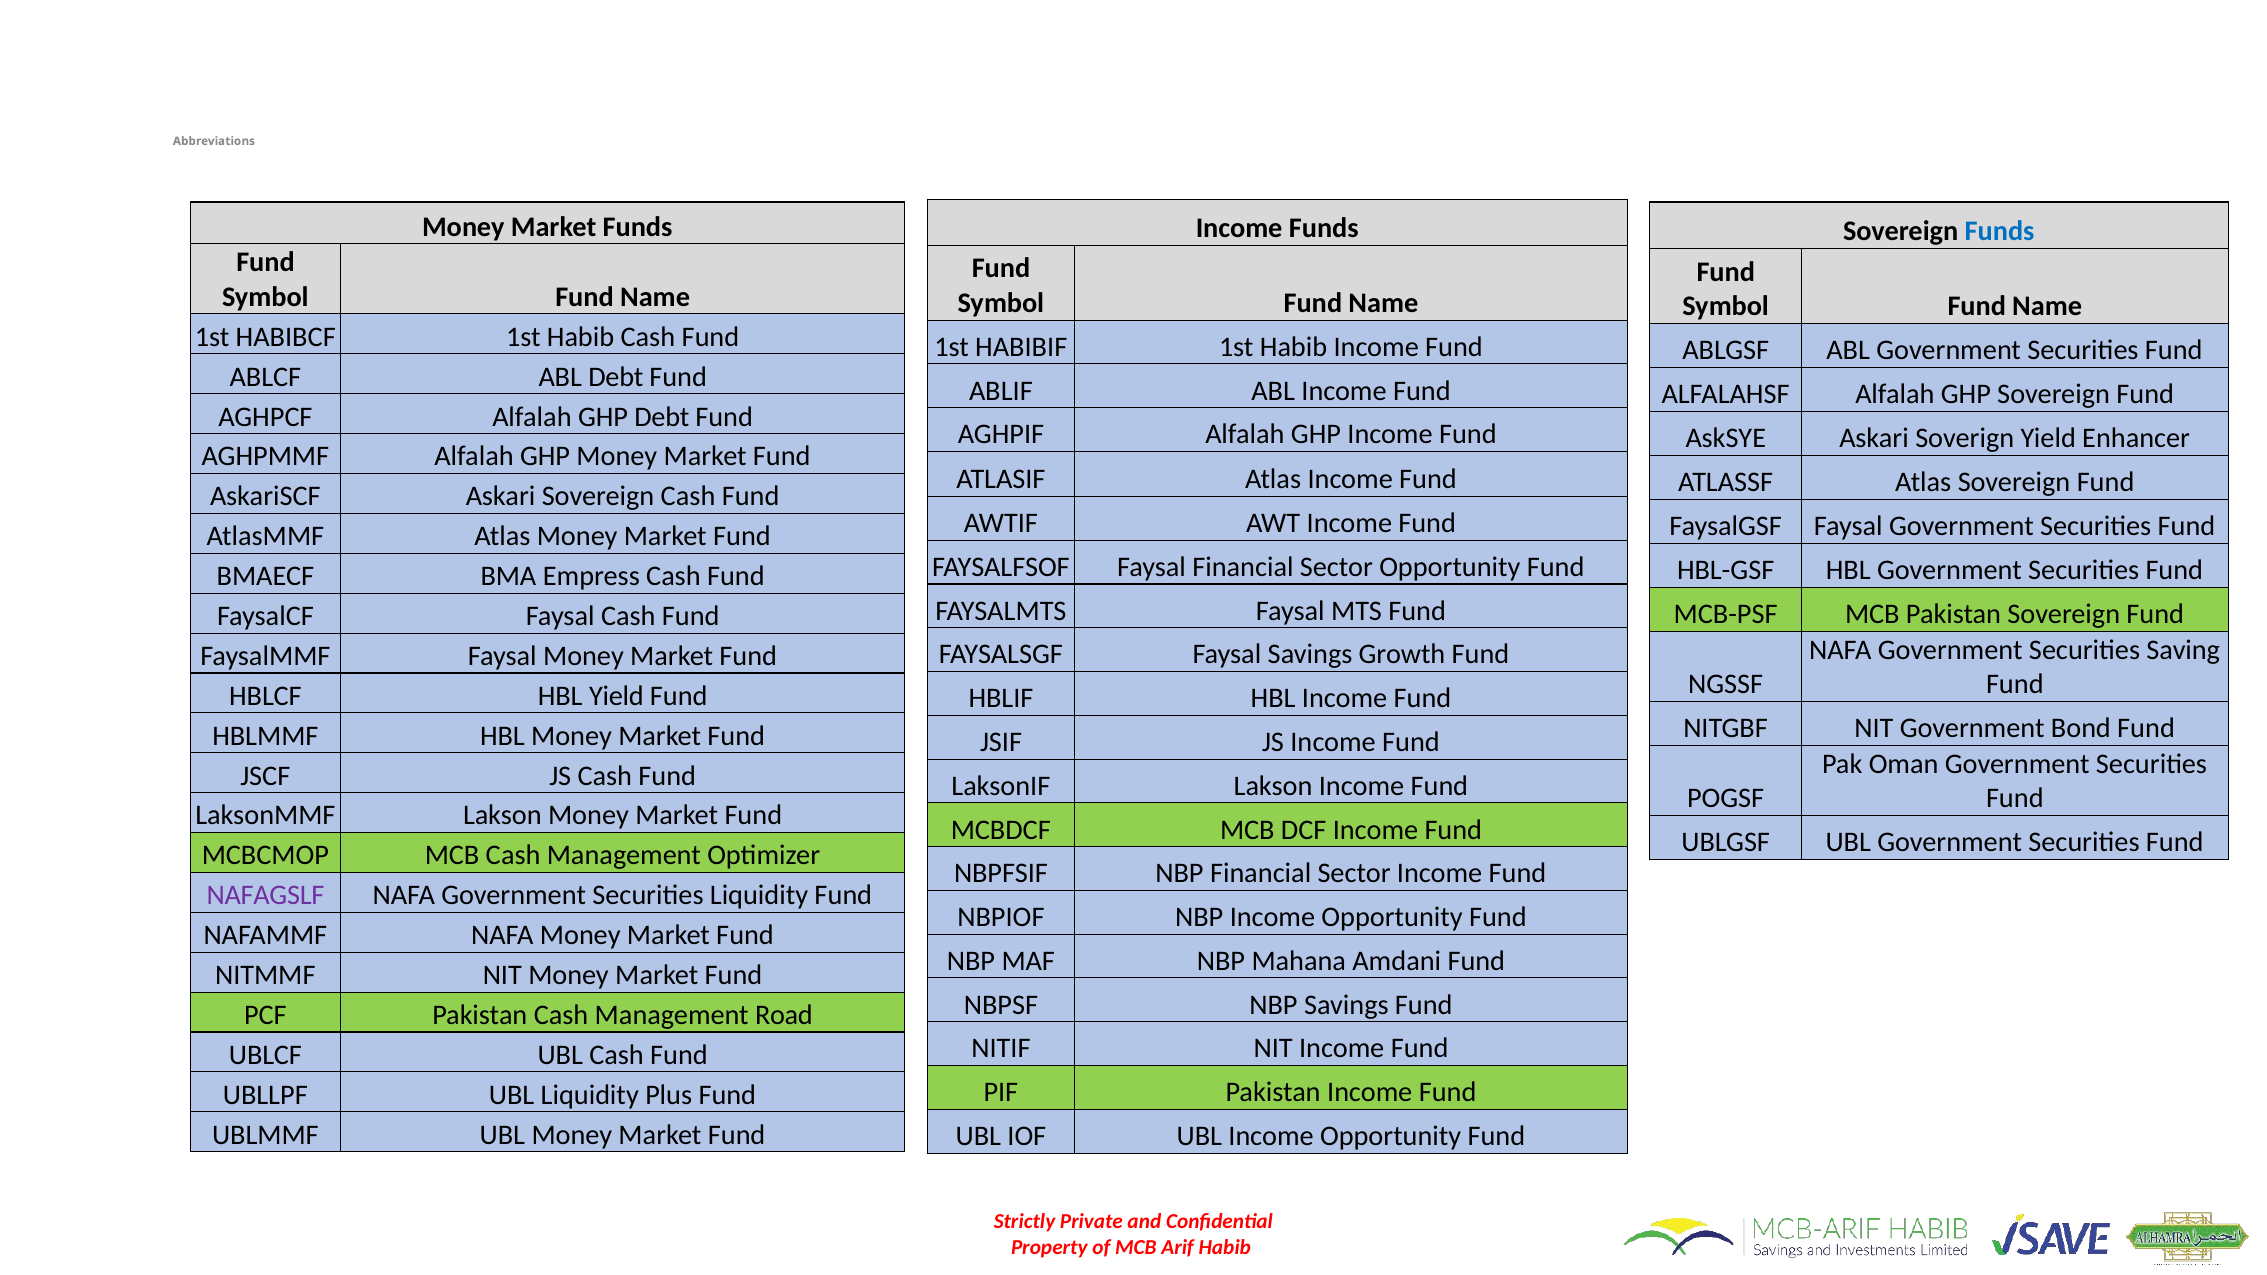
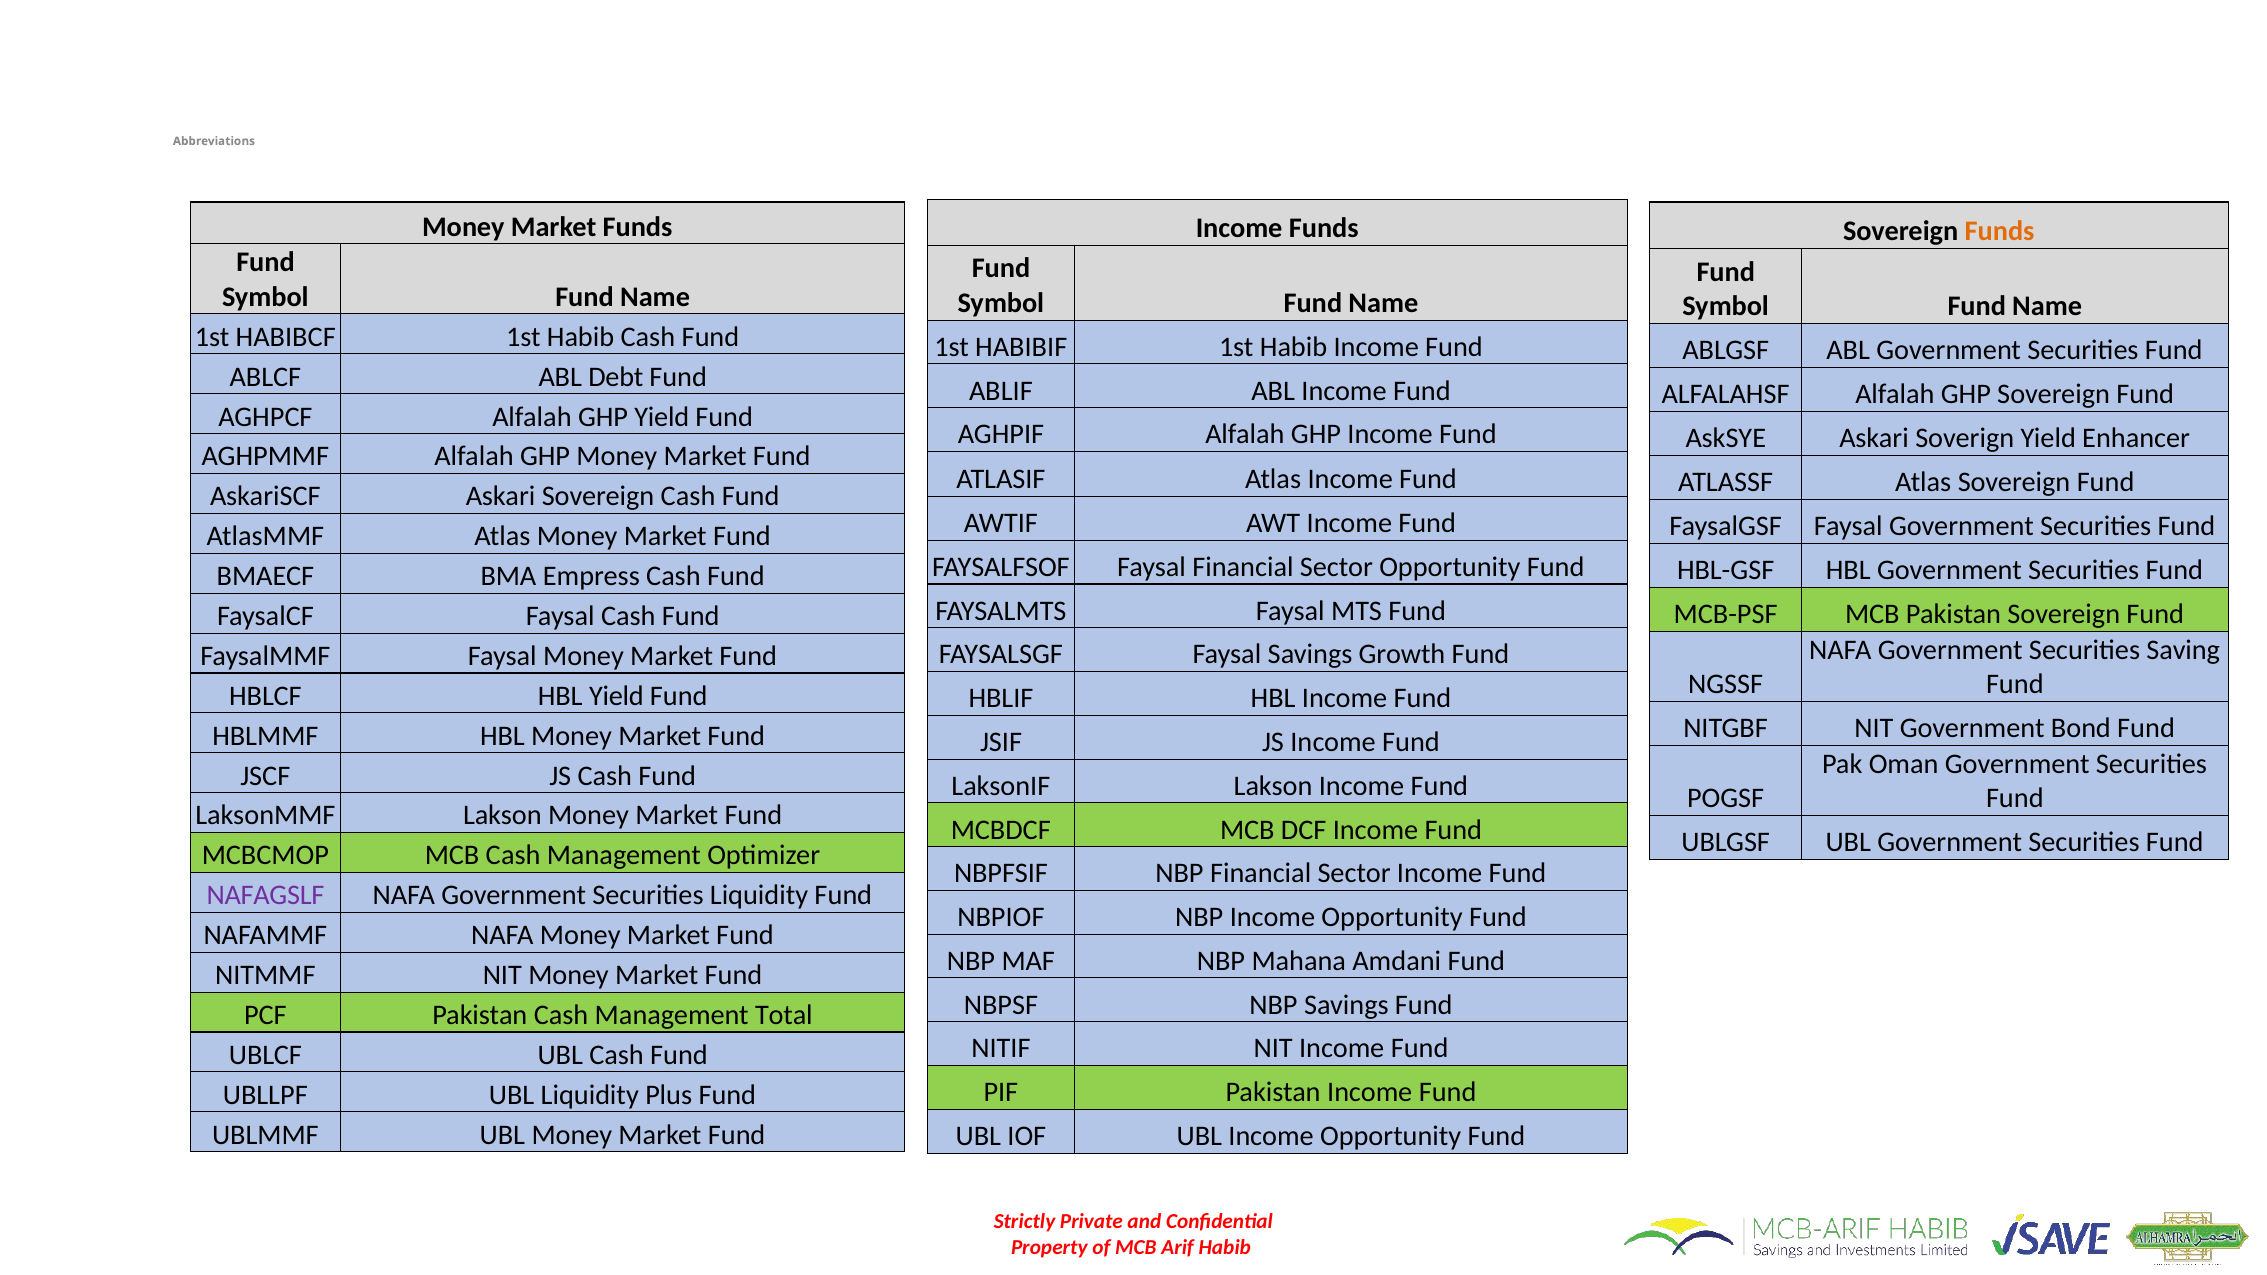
Funds at (2000, 231) colour: blue -> orange
GHP Debt: Debt -> Yield
Road: Road -> Total
